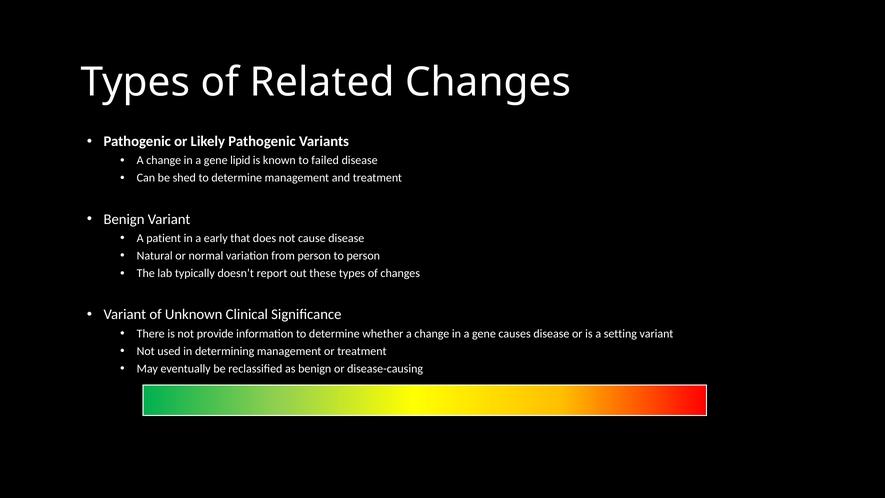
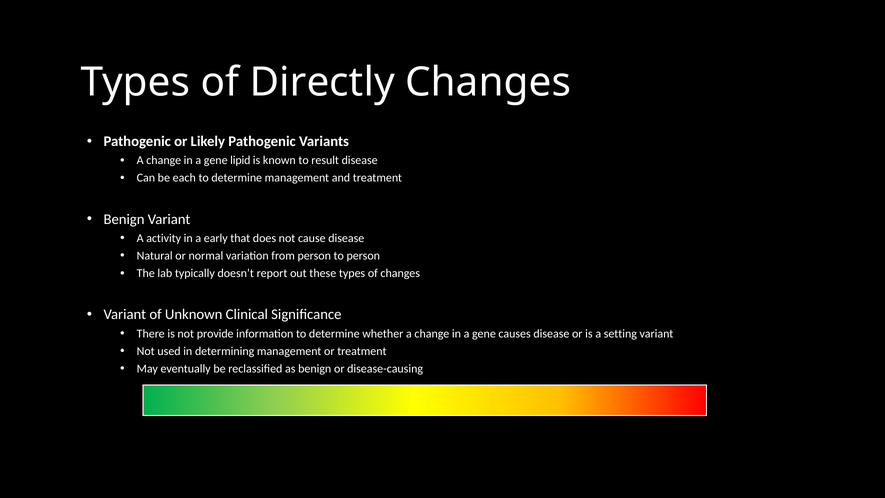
Related: Related -> Directly
failed: failed -> result
shed: shed -> each
patient: patient -> activity
